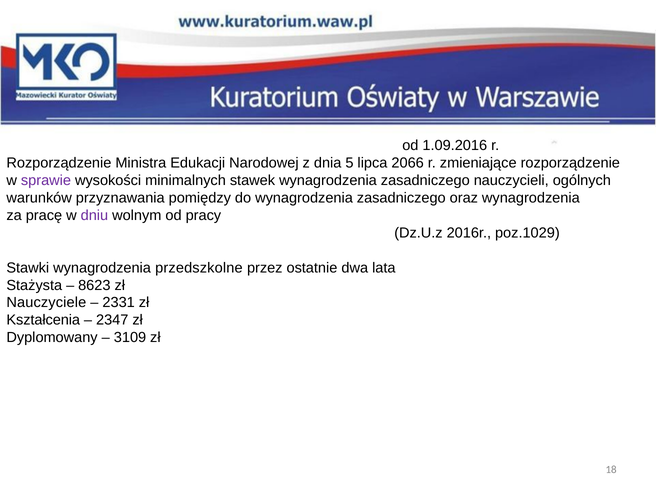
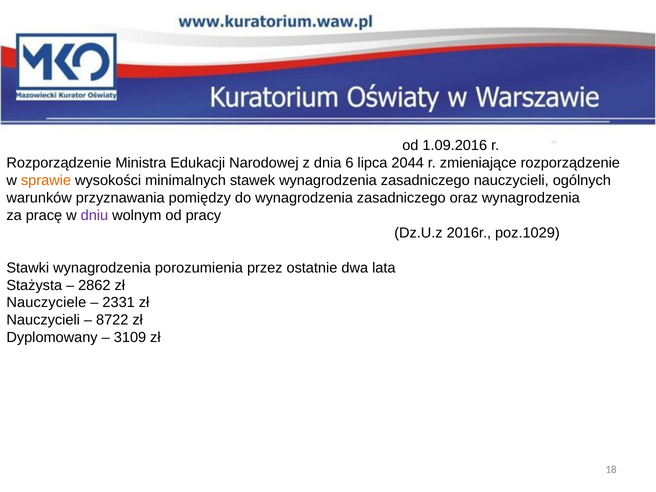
5: 5 -> 6
2066: 2066 -> 2044
sprawie colour: purple -> orange
przedszkolne: przedszkolne -> porozumienia
8623: 8623 -> 2862
Kształcenia at (43, 320): Kształcenia -> Nauczycieli
2347: 2347 -> 8722
